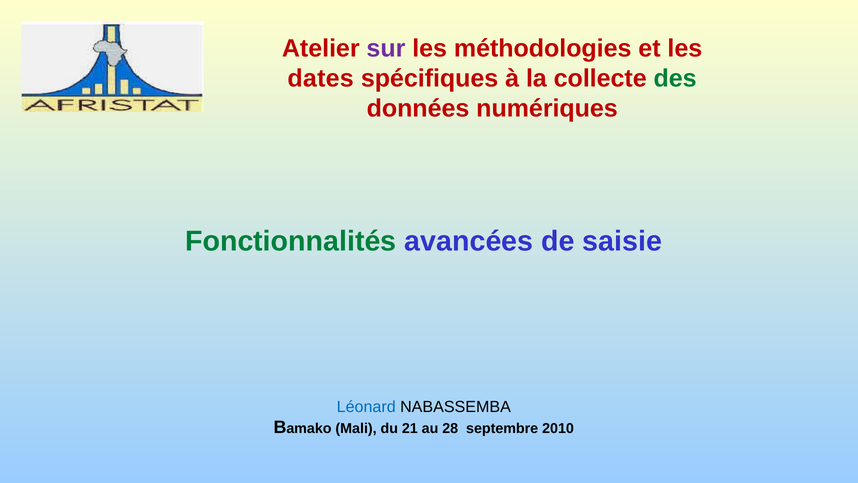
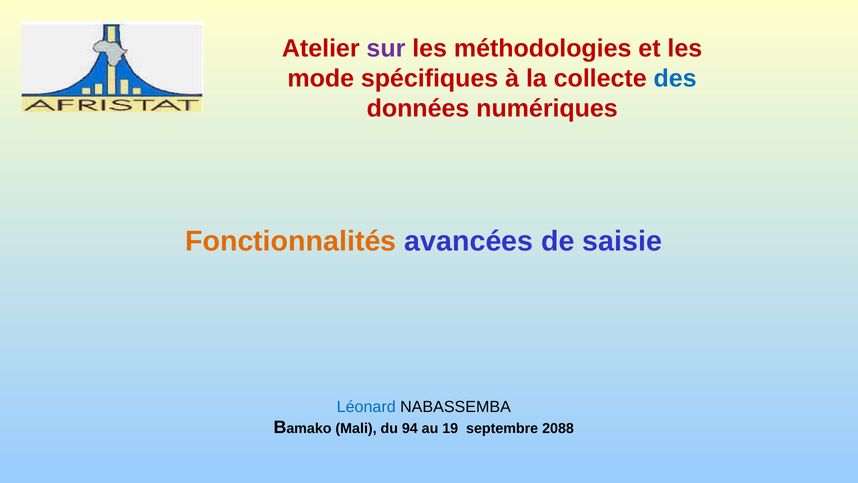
dates: dates -> mode
des colour: green -> blue
Fonctionnalités colour: green -> orange
21: 21 -> 94
28: 28 -> 19
2010: 2010 -> 2088
